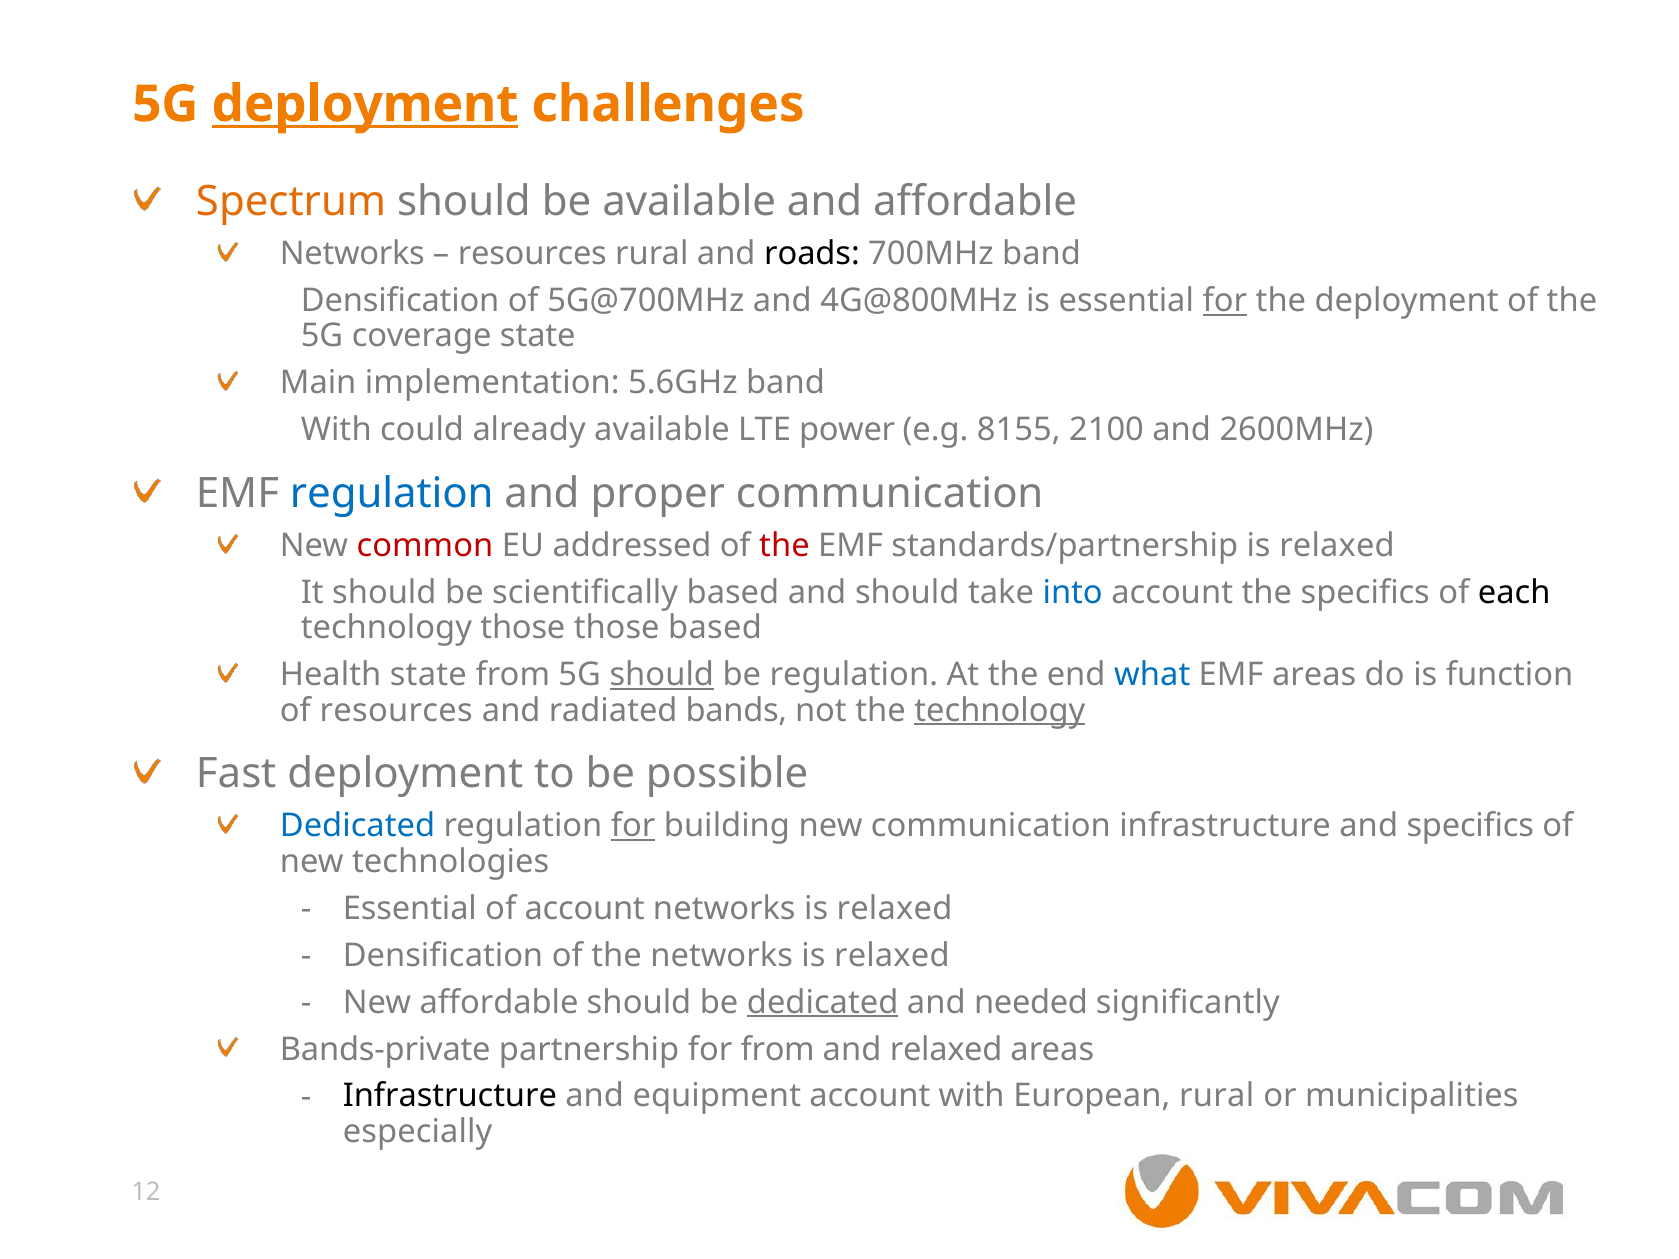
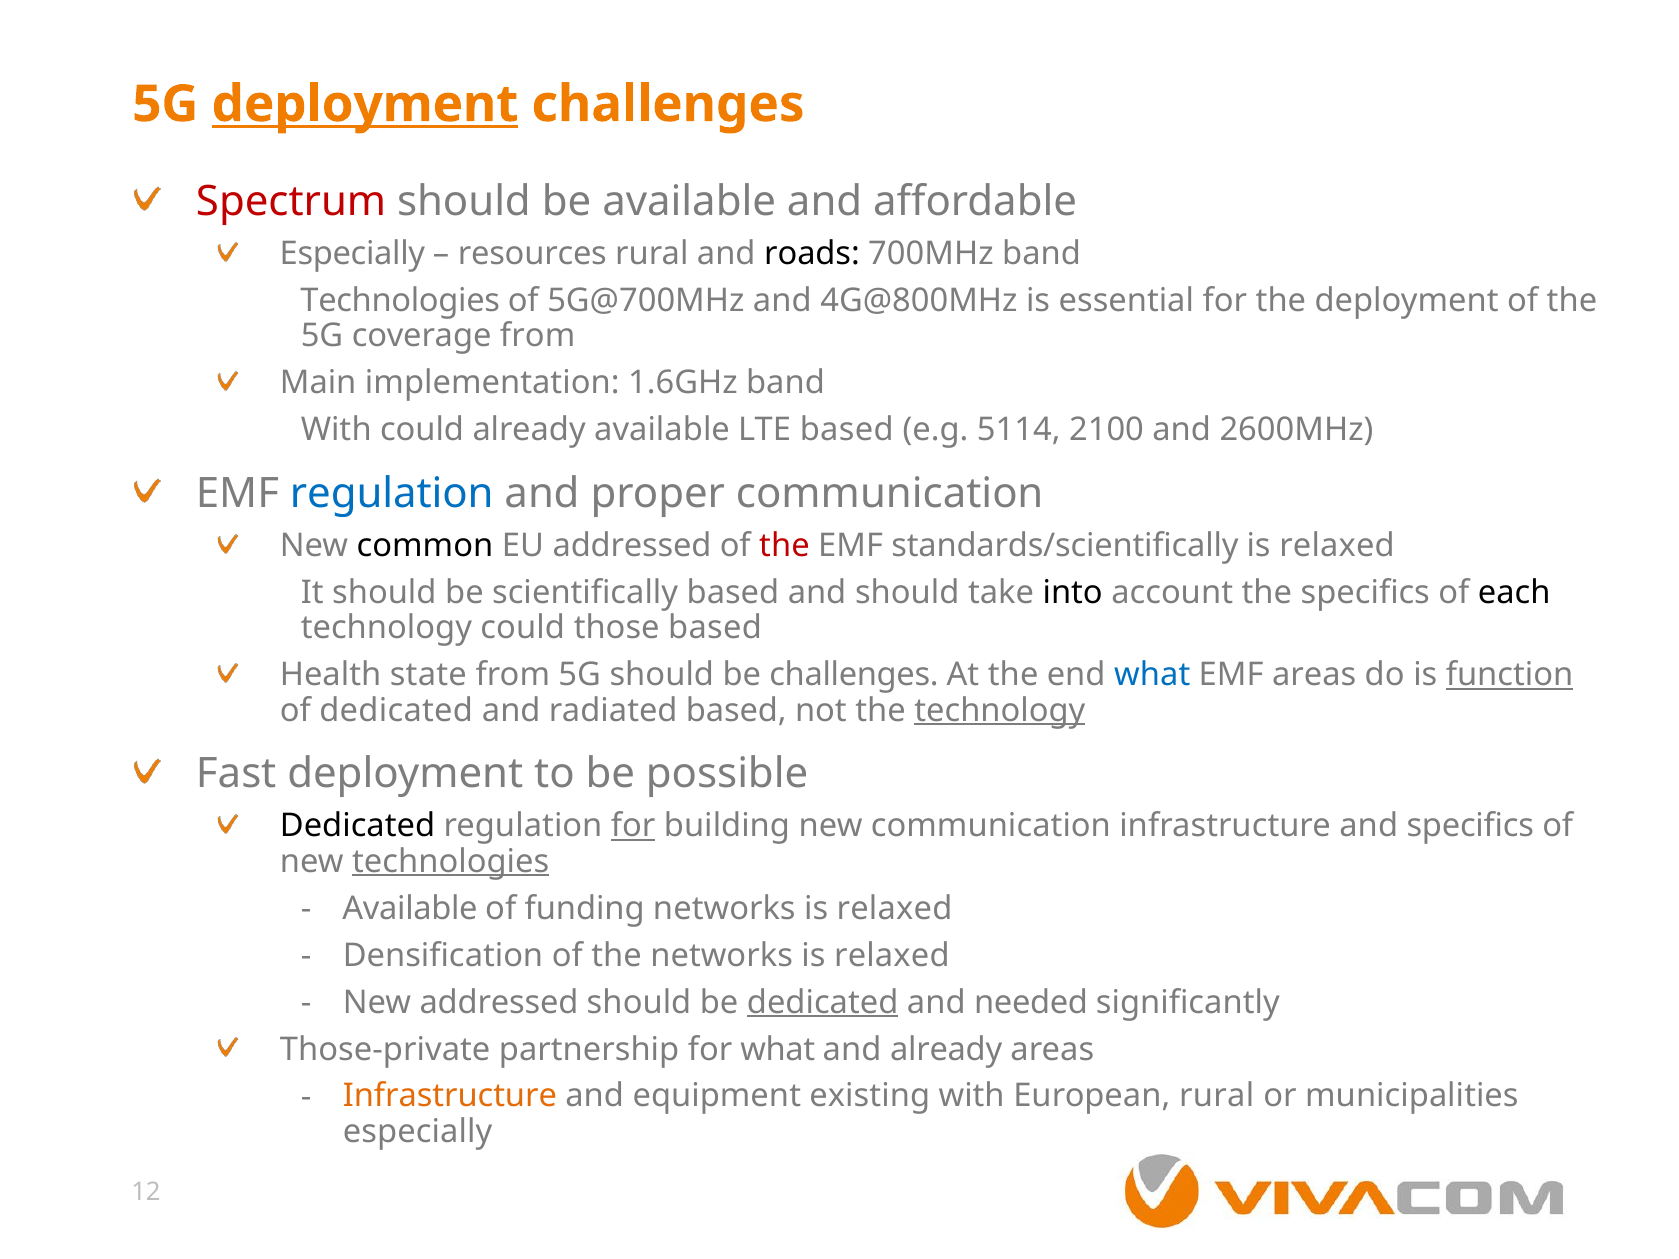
Spectrum colour: orange -> red
Networks at (352, 254): Networks -> Especially
Densification at (400, 301): Densification -> Technologies
for at (1225, 301) underline: present -> none
coverage state: state -> from
5.6GHz: 5.6GHz -> 1.6GHz
LTE power: power -> based
8155: 8155 -> 5114
common colour: red -> black
standards/partnership: standards/partnership -> standards/scientifically
into colour: blue -> black
technology those: those -> could
should at (662, 675) underline: present -> none
be regulation: regulation -> challenges
function underline: none -> present
of resources: resources -> dedicated
radiated bands: bands -> based
Dedicated at (358, 826) colour: blue -> black
technologies at (451, 861) underline: none -> present
Essential at (410, 908): Essential -> Available
of account: account -> funding
New affordable: affordable -> addressed
Bands-private: Bands-private -> Those-private
for from: from -> what
and relaxed: relaxed -> already
Infrastructure at (450, 1096) colour: black -> orange
equipment account: account -> existing
